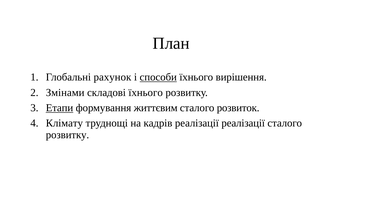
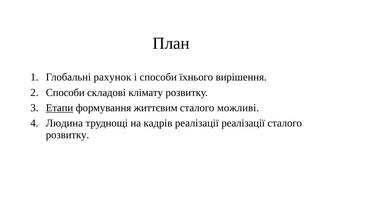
способи at (158, 77) underline: present -> none
Змінами at (65, 92): Змінами -> Способи
складові їхнього: їхнього -> клімату
розвиток: розвиток -> можливі
Клімату: Клімату -> Людина
